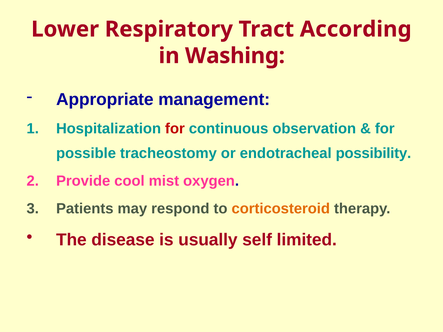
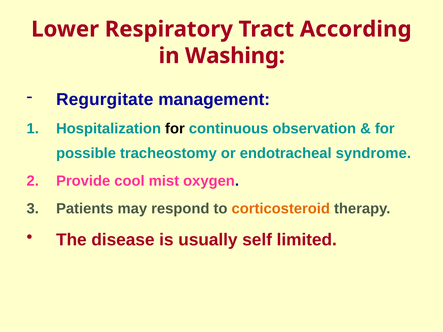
Appropriate: Appropriate -> Regurgitate
for at (175, 129) colour: red -> black
possibility: possibility -> syndrome
